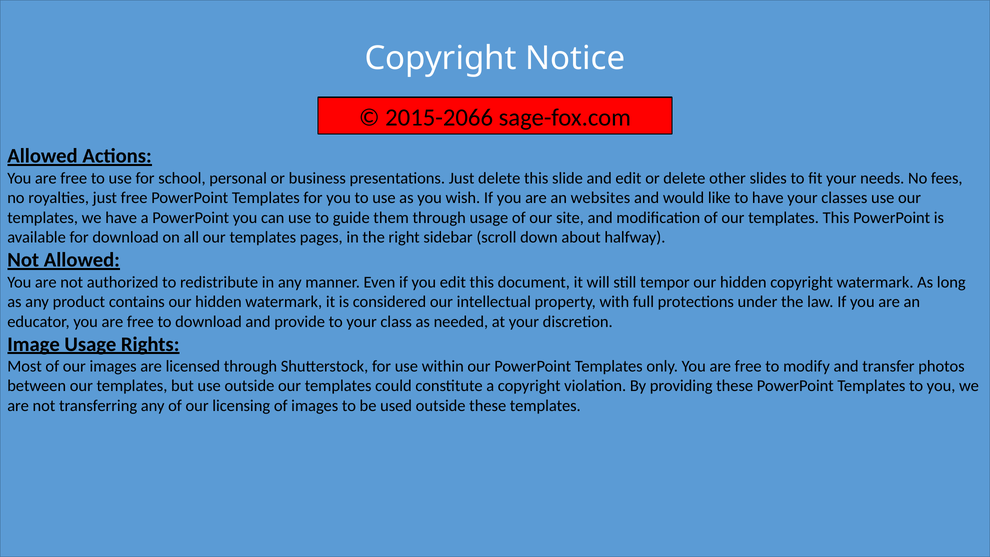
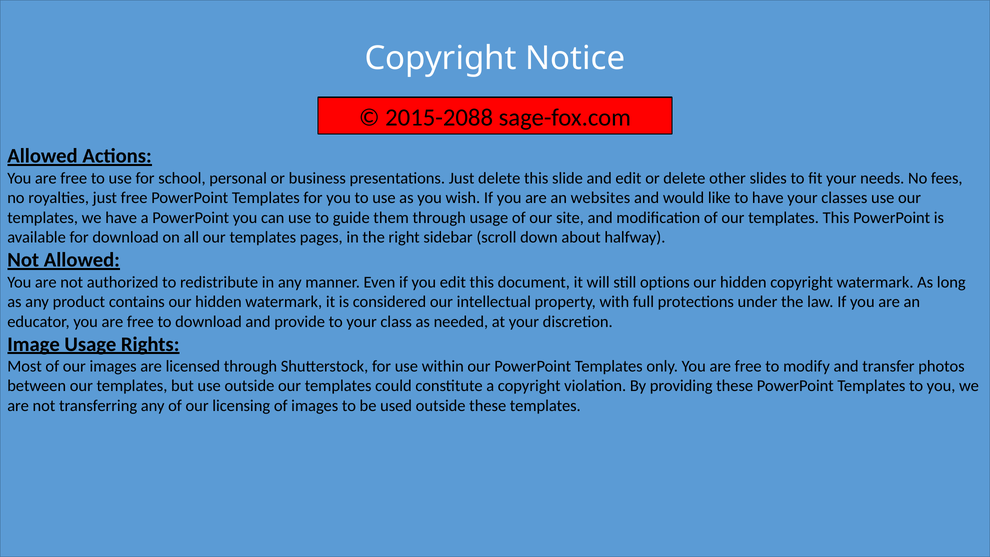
2015-2066: 2015-2066 -> 2015-2088
tempor: tempor -> options
